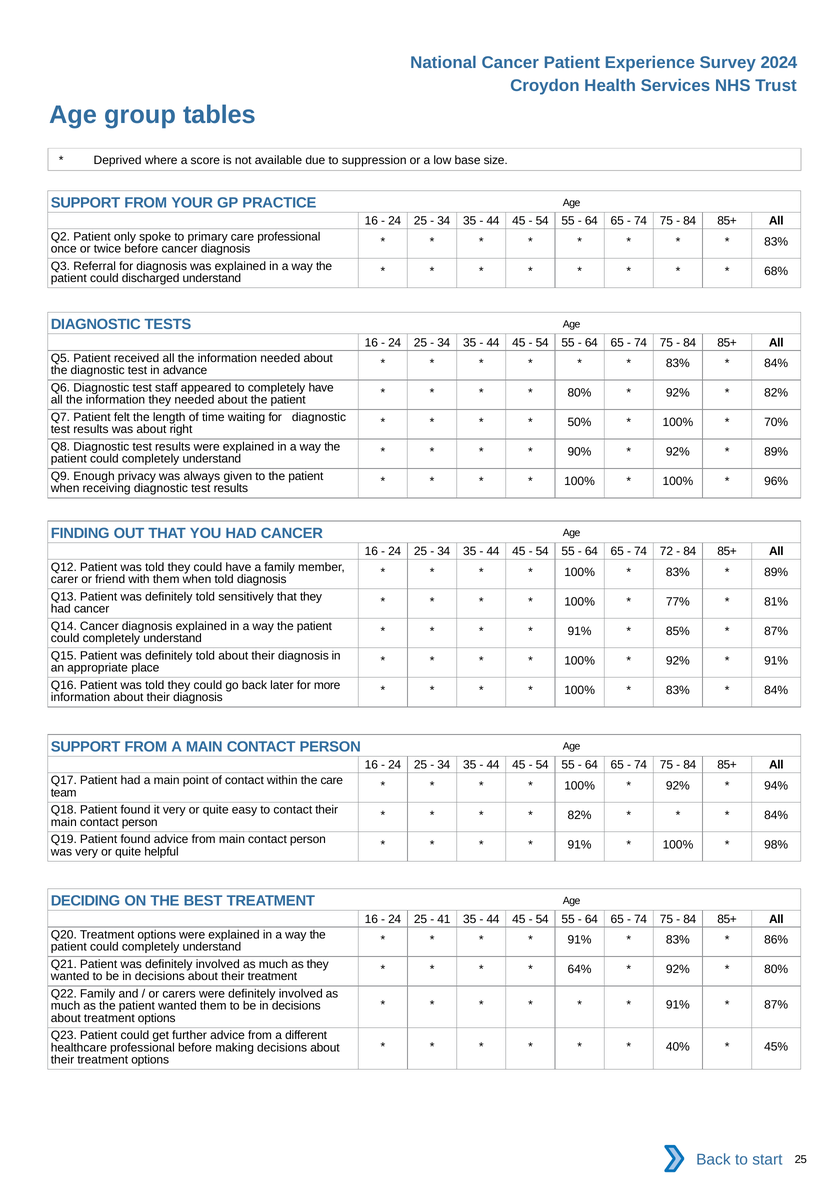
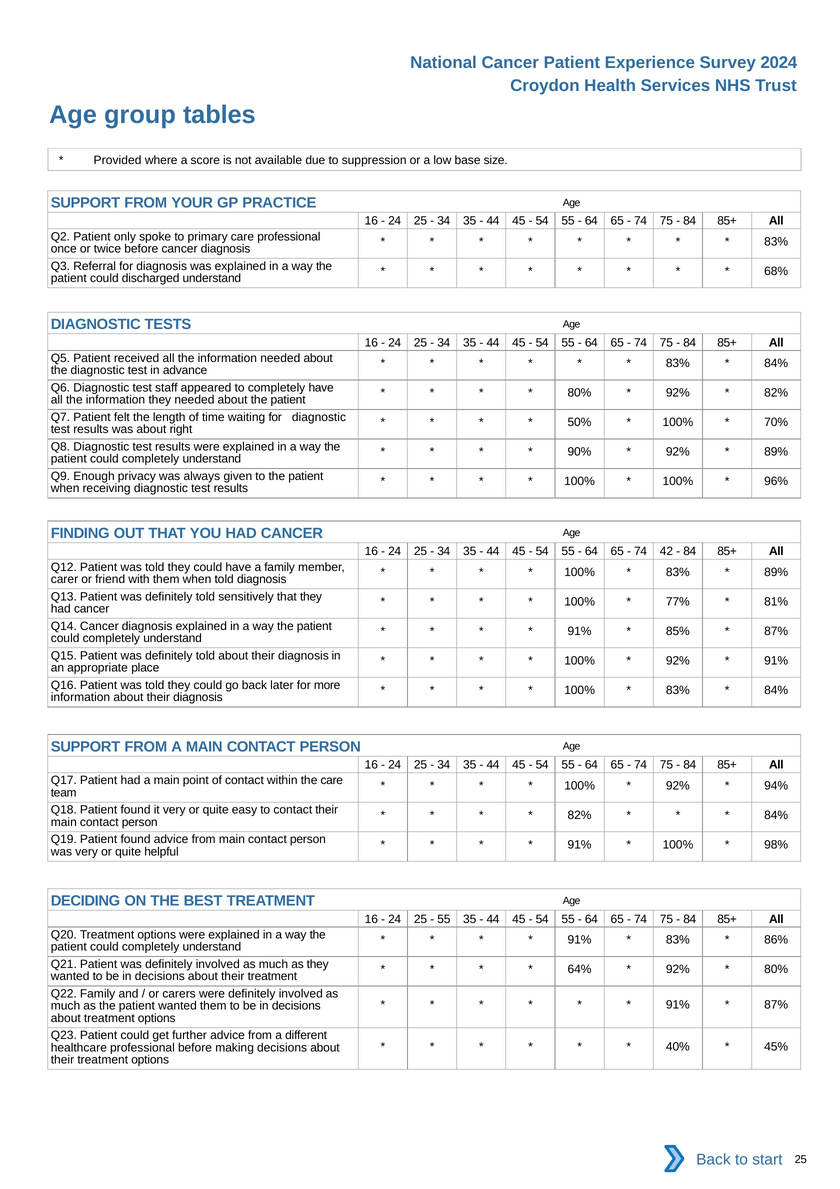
Deprived: Deprived -> Provided
72: 72 -> 42
41 at (444, 919): 41 -> 55
